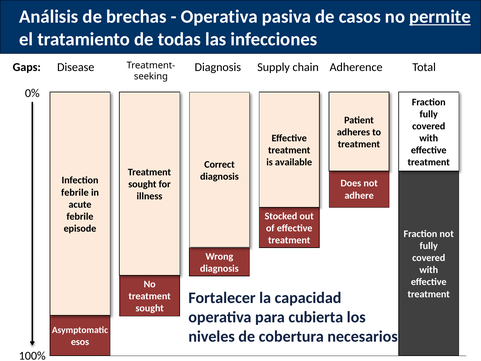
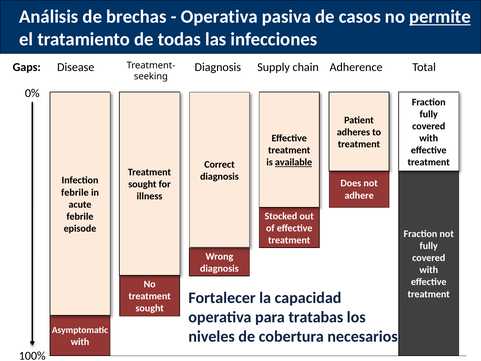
available underline: none -> present
cubierta: cubierta -> tratabas
esos at (80, 342): esos -> with
